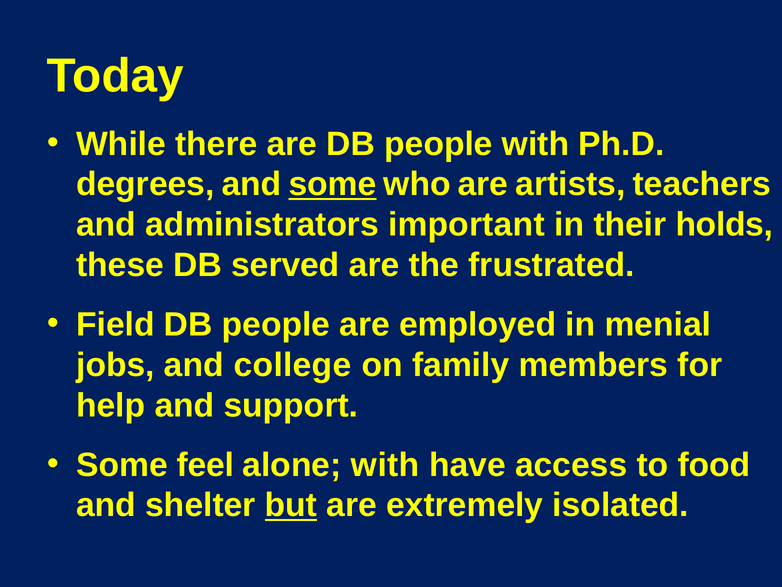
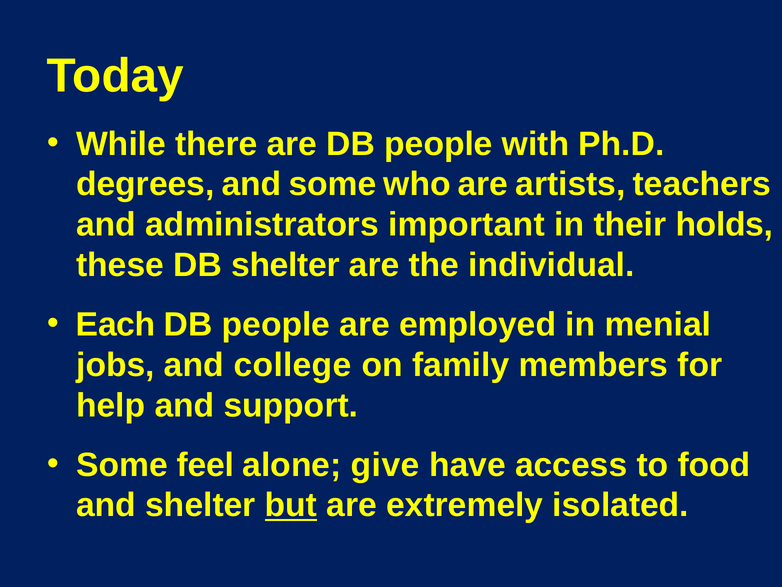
some at (333, 184) underline: present -> none
DB served: served -> shelter
frustrated: frustrated -> individual
Field: Field -> Each
alone with: with -> give
